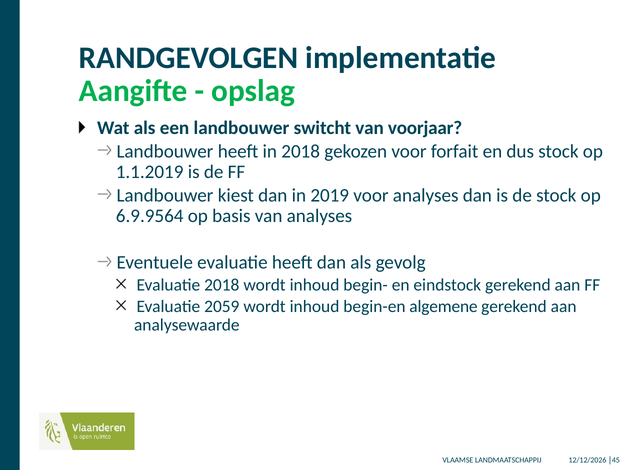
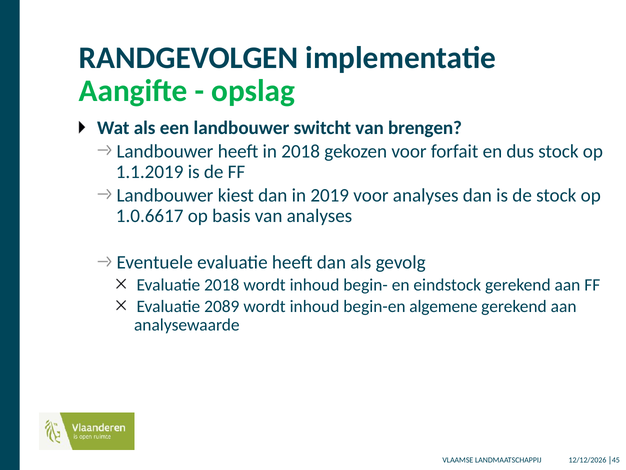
voorjaar: voorjaar -> brengen
6.9.9564: 6.9.9564 -> 1.0.6617
2059: 2059 -> 2089
